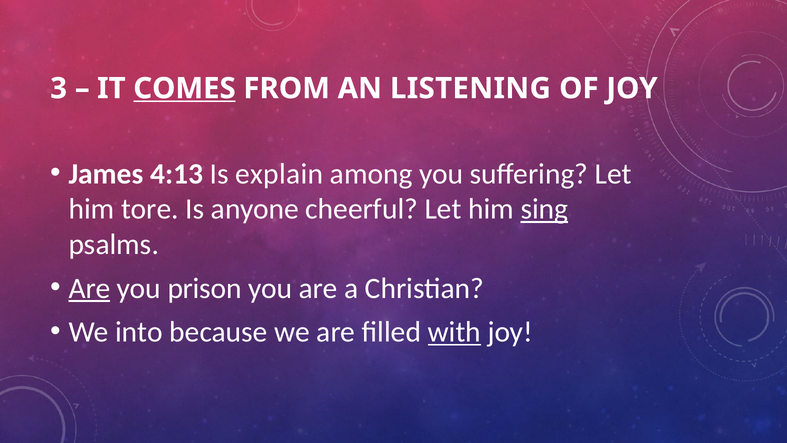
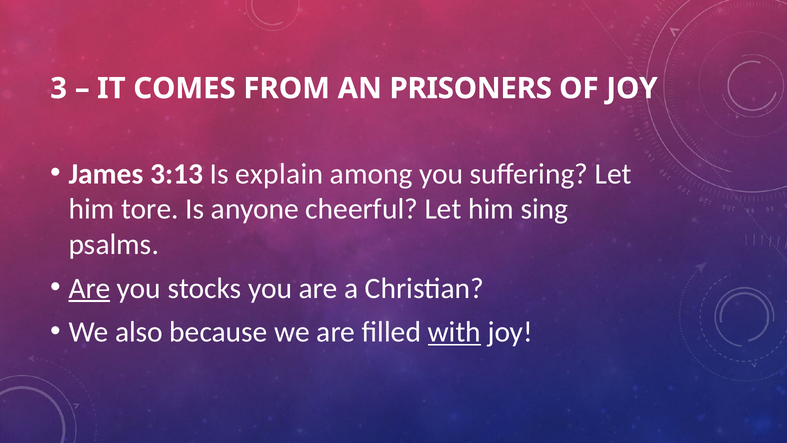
COMES underline: present -> none
LISTENING: LISTENING -> PRISONERS
4:13: 4:13 -> 3:13
sing underline: present -> none
prison: prison -> stocks
into: into -> also
